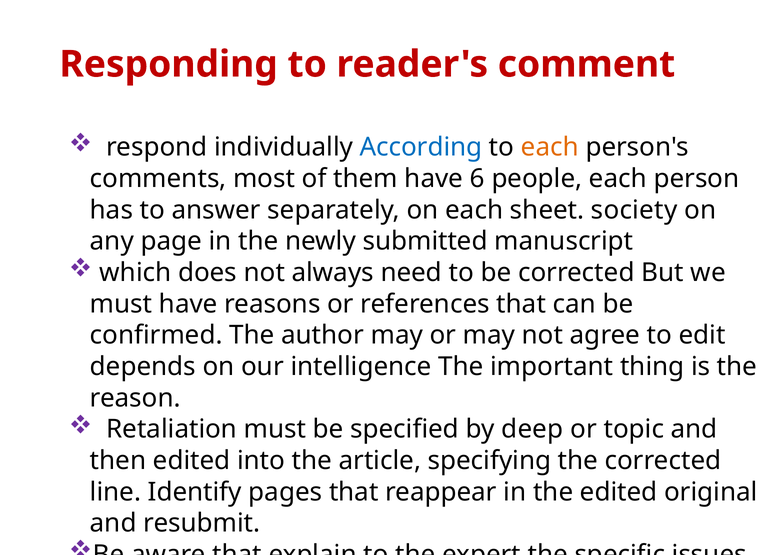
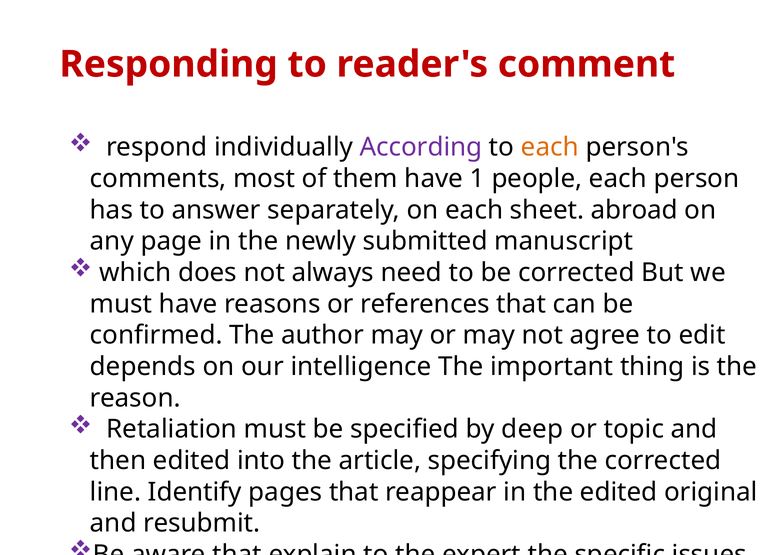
According colour: blue -> purple
6: 6 -> 1
society: society -> abroad
